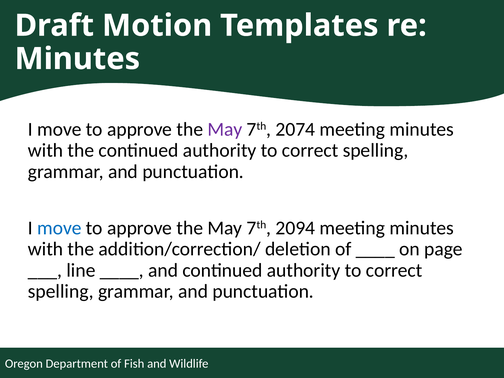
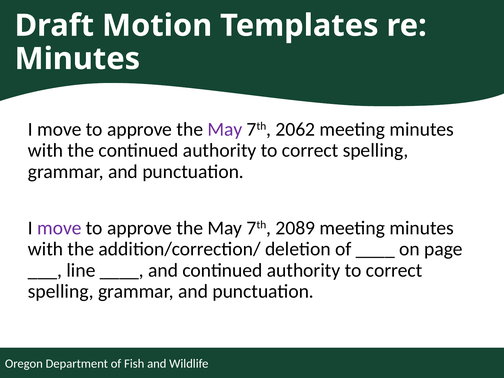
2074: 2074 -> 2062
move at (59, 228) colour: blue -> purple
2094: 2094 -> 2089
